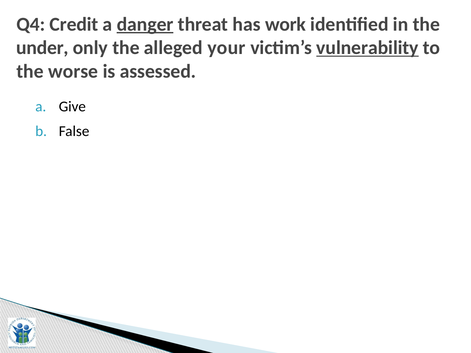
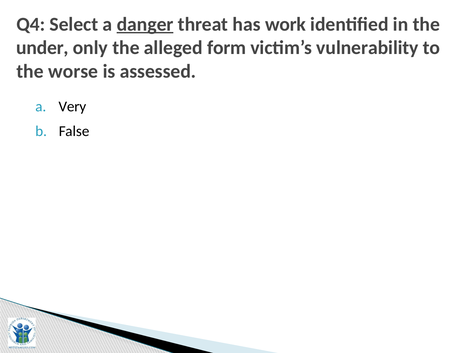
Credit: Credit -> Select
your: your -> form
vulnerability underline: present -> none
Give: Give -> Very
